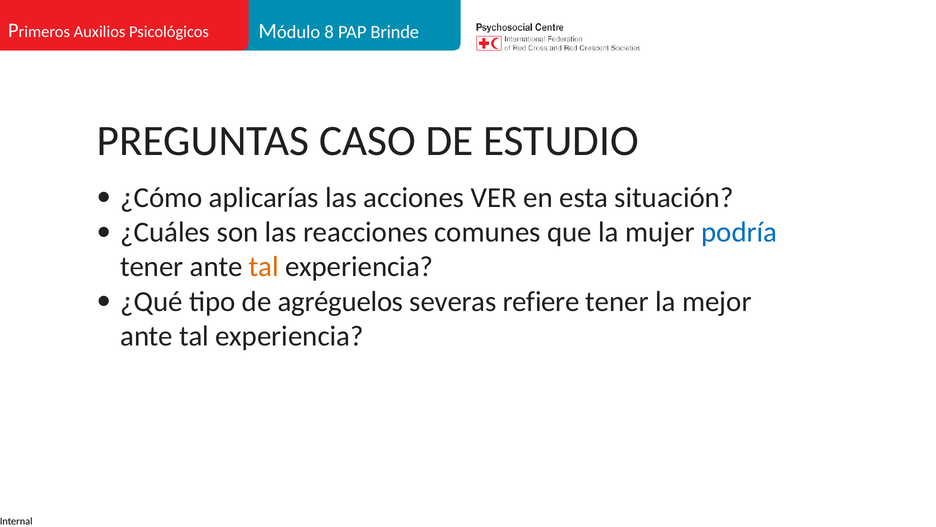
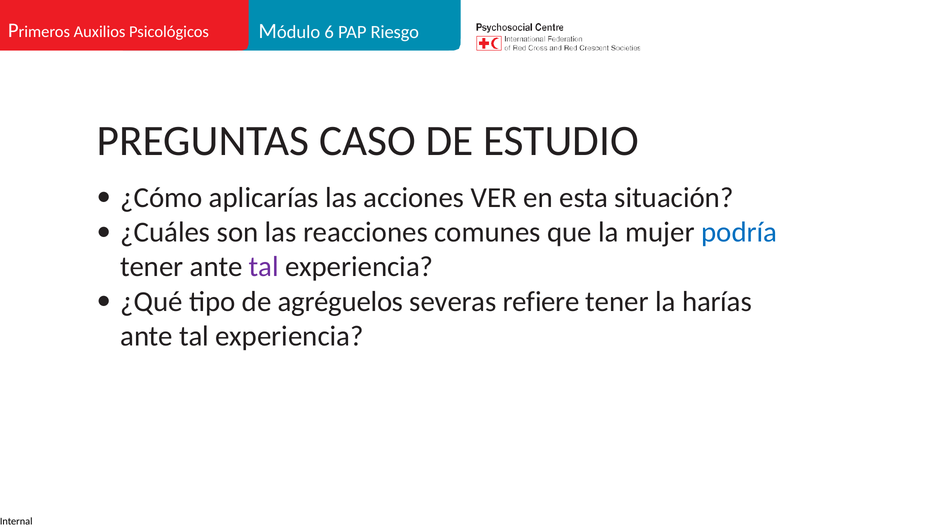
8: 8 -> 6
Brinde: Brinde -> Riesgo
tal at (264, 267) colour: orange -> purple
mejor: mejor -> harías
